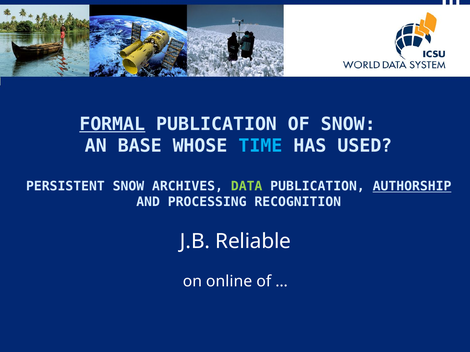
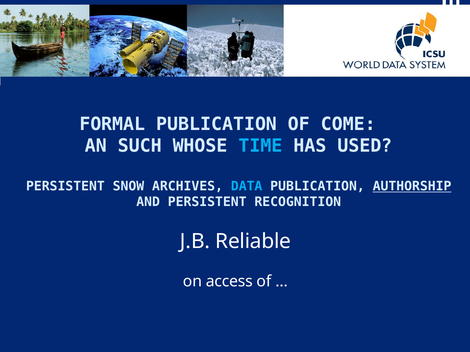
FORMAL underline: present -> none
OF SNOW: SNOW -> COME
BASE: BASE -> SUCH
DATA colour: light green -> light blue
AND PROCESSING: PROCESSING -> PERSISTENT
online: online -> access
